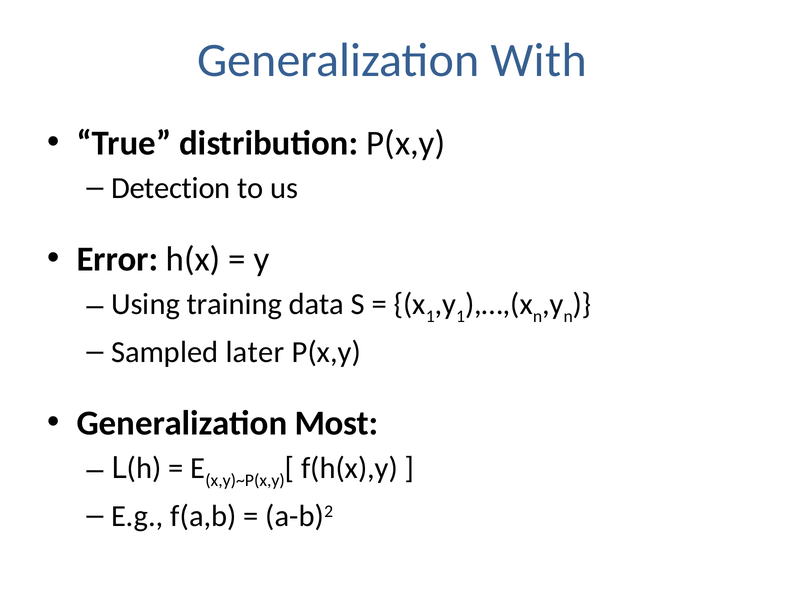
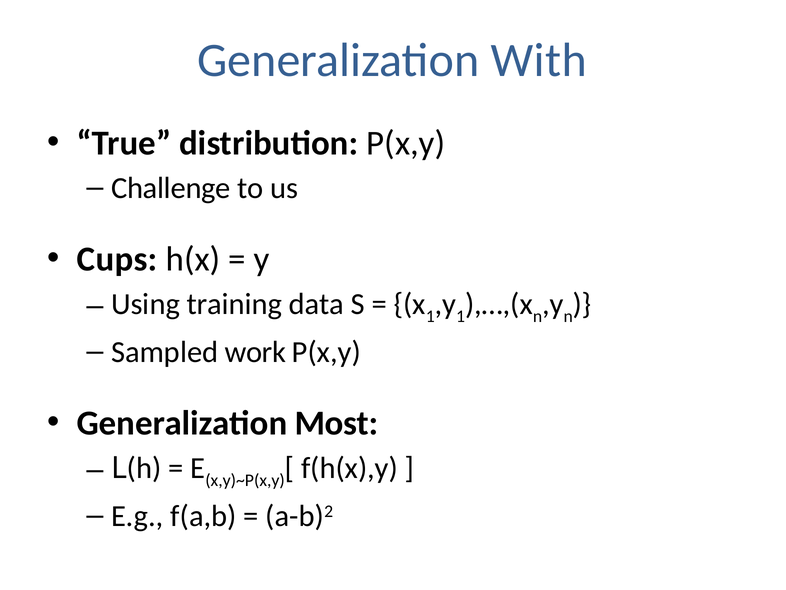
Detection: Detection -> Challenge
Error: Error -> Cups
later: later -> work
